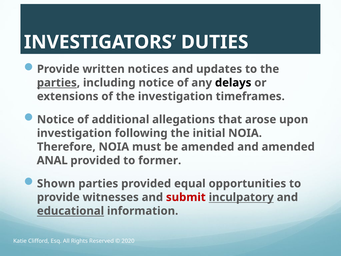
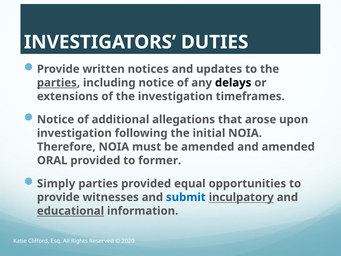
ANAL: ANAL -> ORAL
Shown: Shown -> Simply
submit colour: red -> blue
